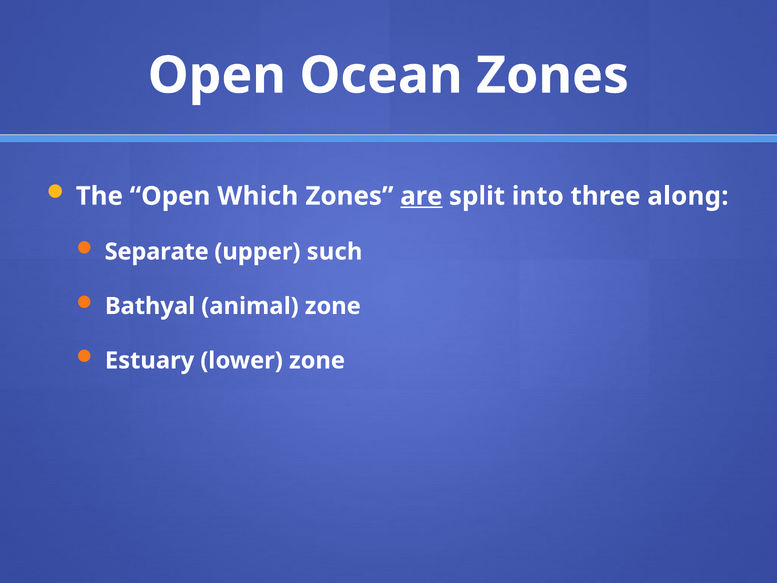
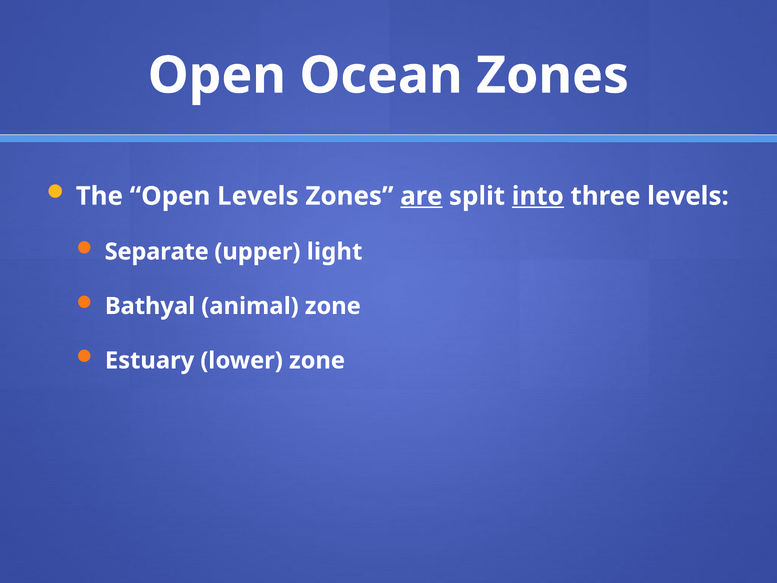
Open Which: Which -> Levels
into underline: none -> present
three along: along -> levels
such: such -> light
